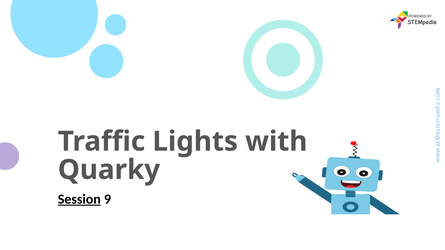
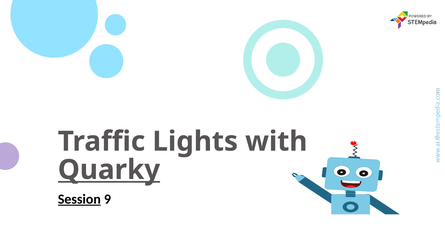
Quarky underline: none -> present
